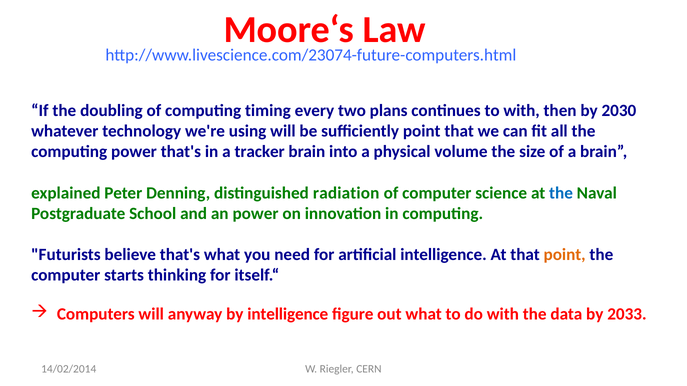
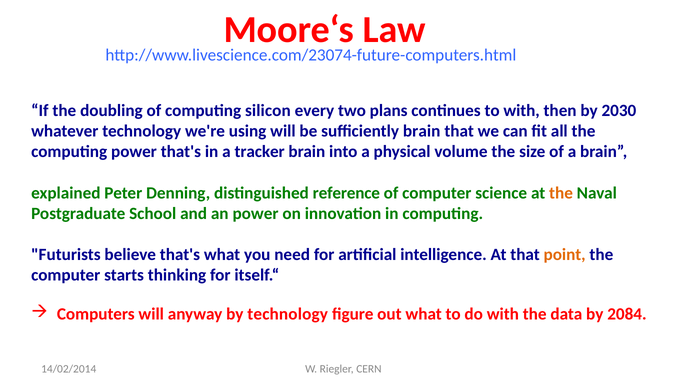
timing: timing -> silicon
sufficiently point: point -> brain
radiation: radiation -> reference
the at (561, 193) colour: blue -> orange
by intelligence: intelligence -> technology
2033: 2033 -> 2084
